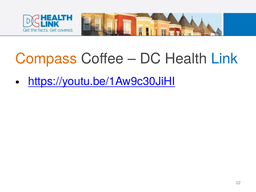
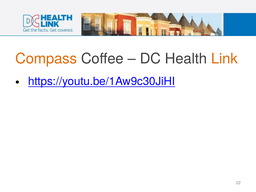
Link colour: blue -> orange
